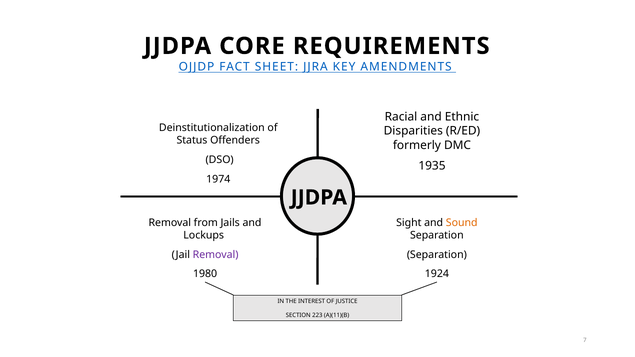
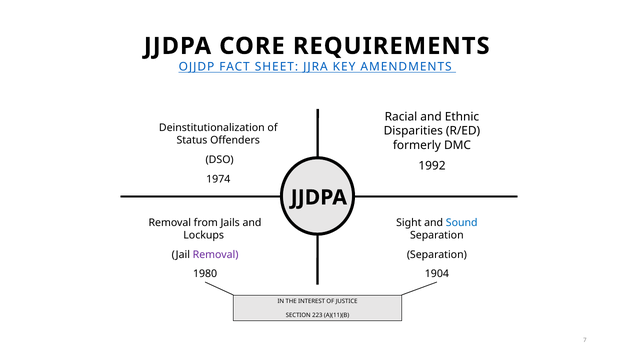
1935: 1935 -> 1992
Sound colour: orange -> blue
1924: 1924 -> 1904
